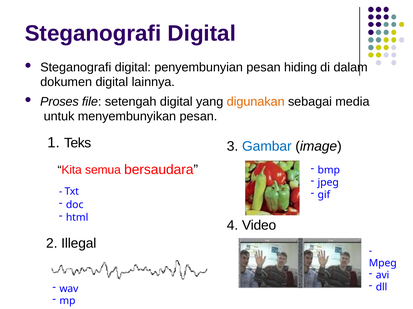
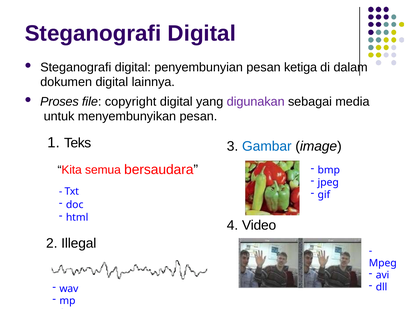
hiding: hiding -> ketiga
setengah: setengah -> copyright
digunakan colour: orange -> purple
